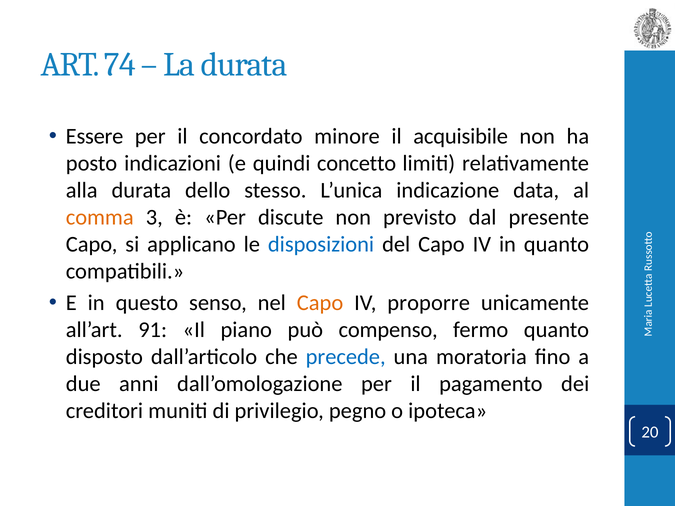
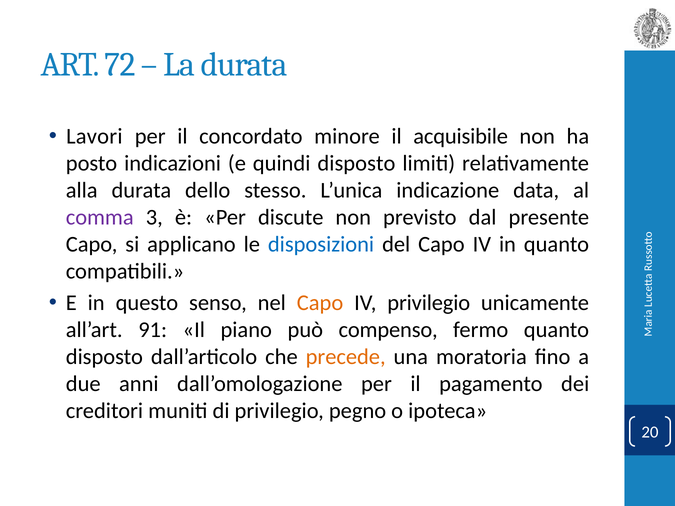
74: 74 -> 72
Essere: Essere -> Lavori
quindi concetto: concetto -> disposto
comma colour: orange -> purple
IV proporre: proporre -> privilegio
precede colour: blue -> orange
